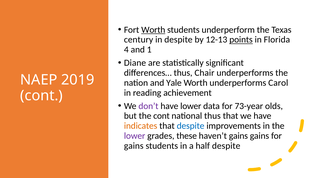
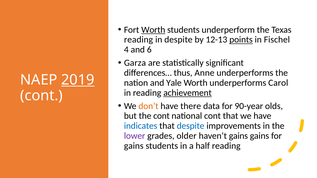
century at (139, 40): century -> reading
Florida: Florida -> Fischel
1: 1 -> 6
Diane: Diane -> Garza
Chair: Chair -> Anne
2019 underline: none -> present
achievement underline: none -> present
don’t colour: purple -> orange
have lower: lower -> there
73-year: 73-year -> 90-year
national thus: thus -> cont
indicates colour: orange -> blue
these: these -> older
half despite: despite -> reading
